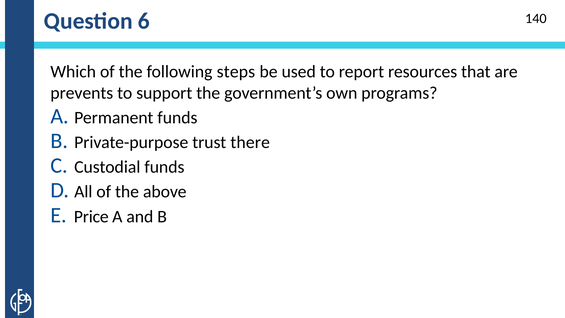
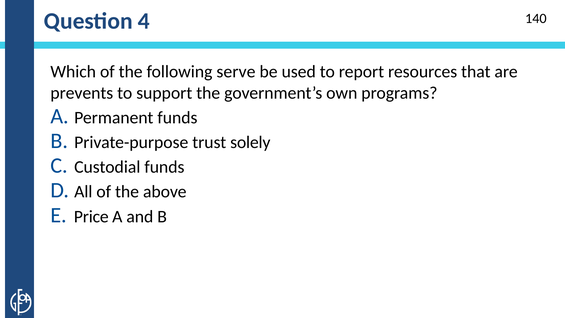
6: 6 -> 4
steps: steps -> serve
there: there -> solely
